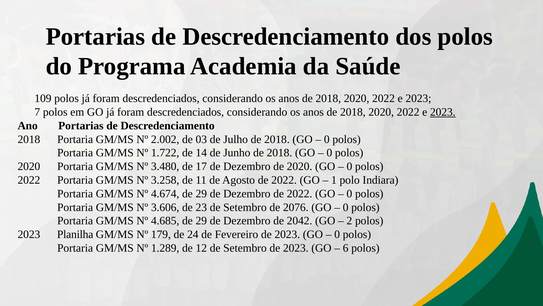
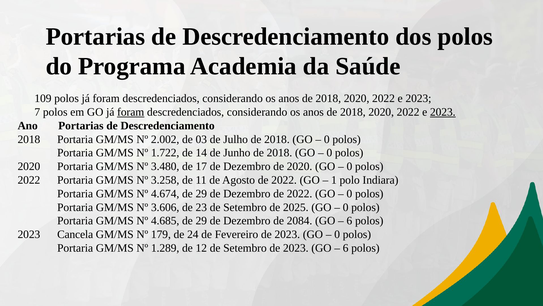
foram at (131, 112) underline: none -> present
2076: 2076 -> 2025
2042: 2042 -> 2084
2 at (349, 220): 2 -> 6
Planilha: Planilha -> Cancela
